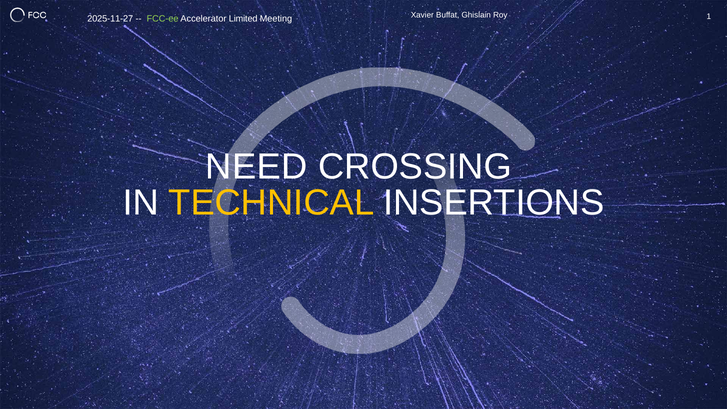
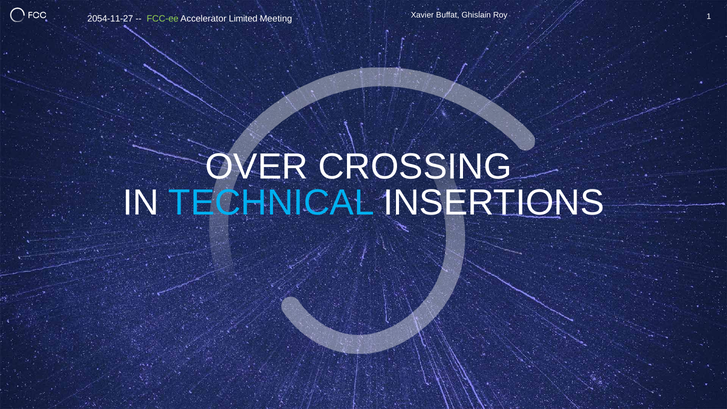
2025-11-27: 2025-11-27 -> 2054-11-27
NEED: NEED -> OVER
TECHNICAL colour: yellow -> light blue
